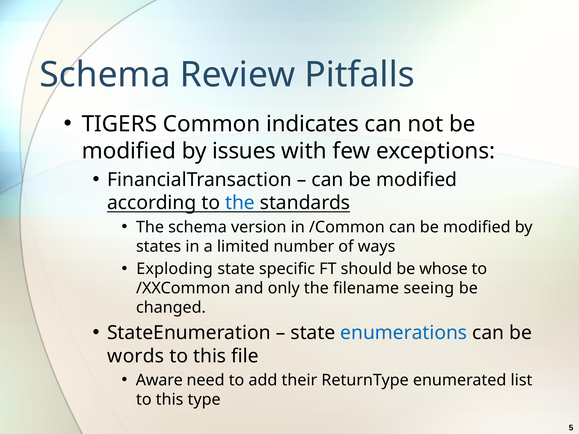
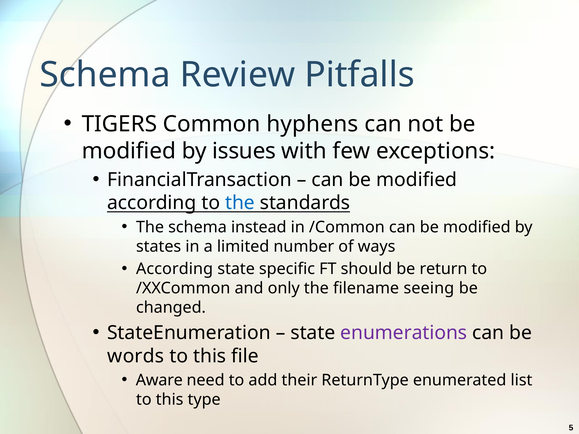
indicates: indicates -> hyphens
version: version -> instead
Exploding at (175, 269): Exploding -> According
whose: whose -> return
enumerations colour: blue -> purple
